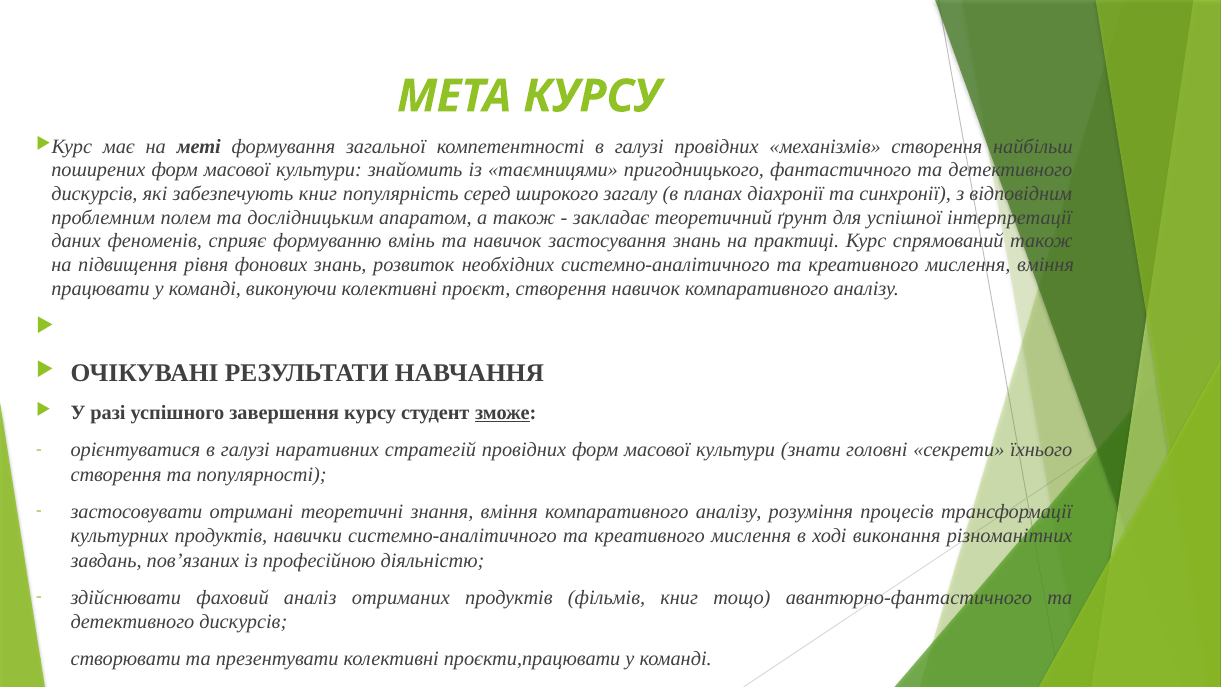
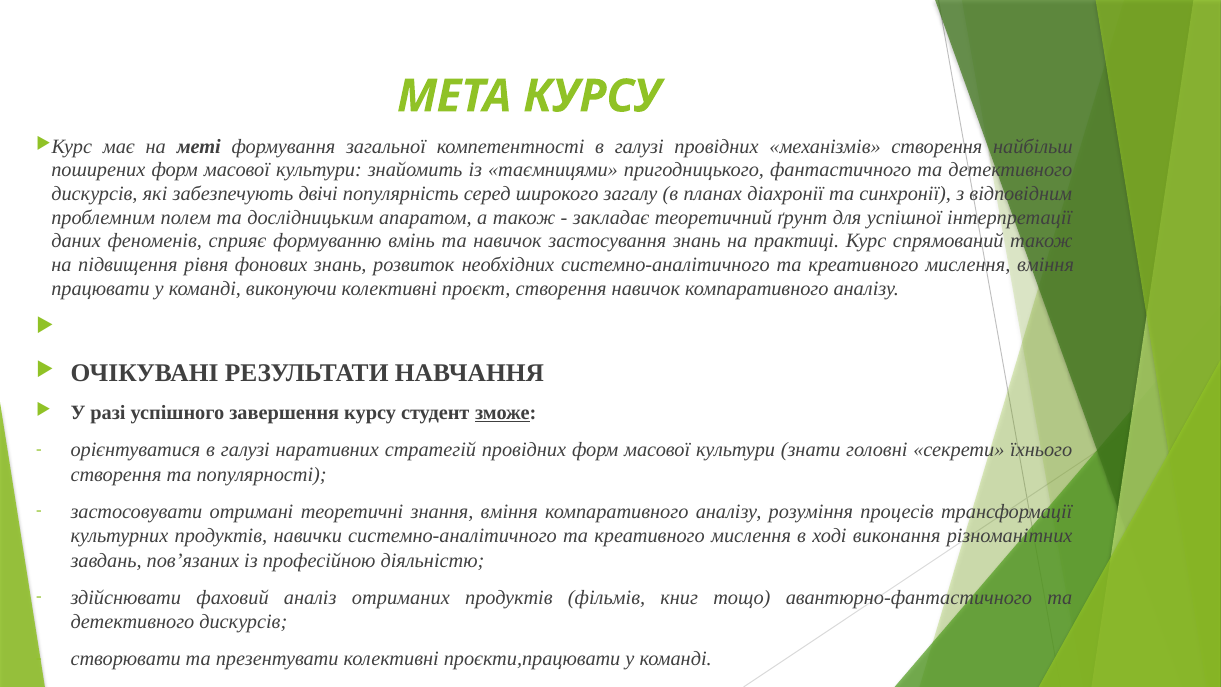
забезпечують книг: книг -> двічі
